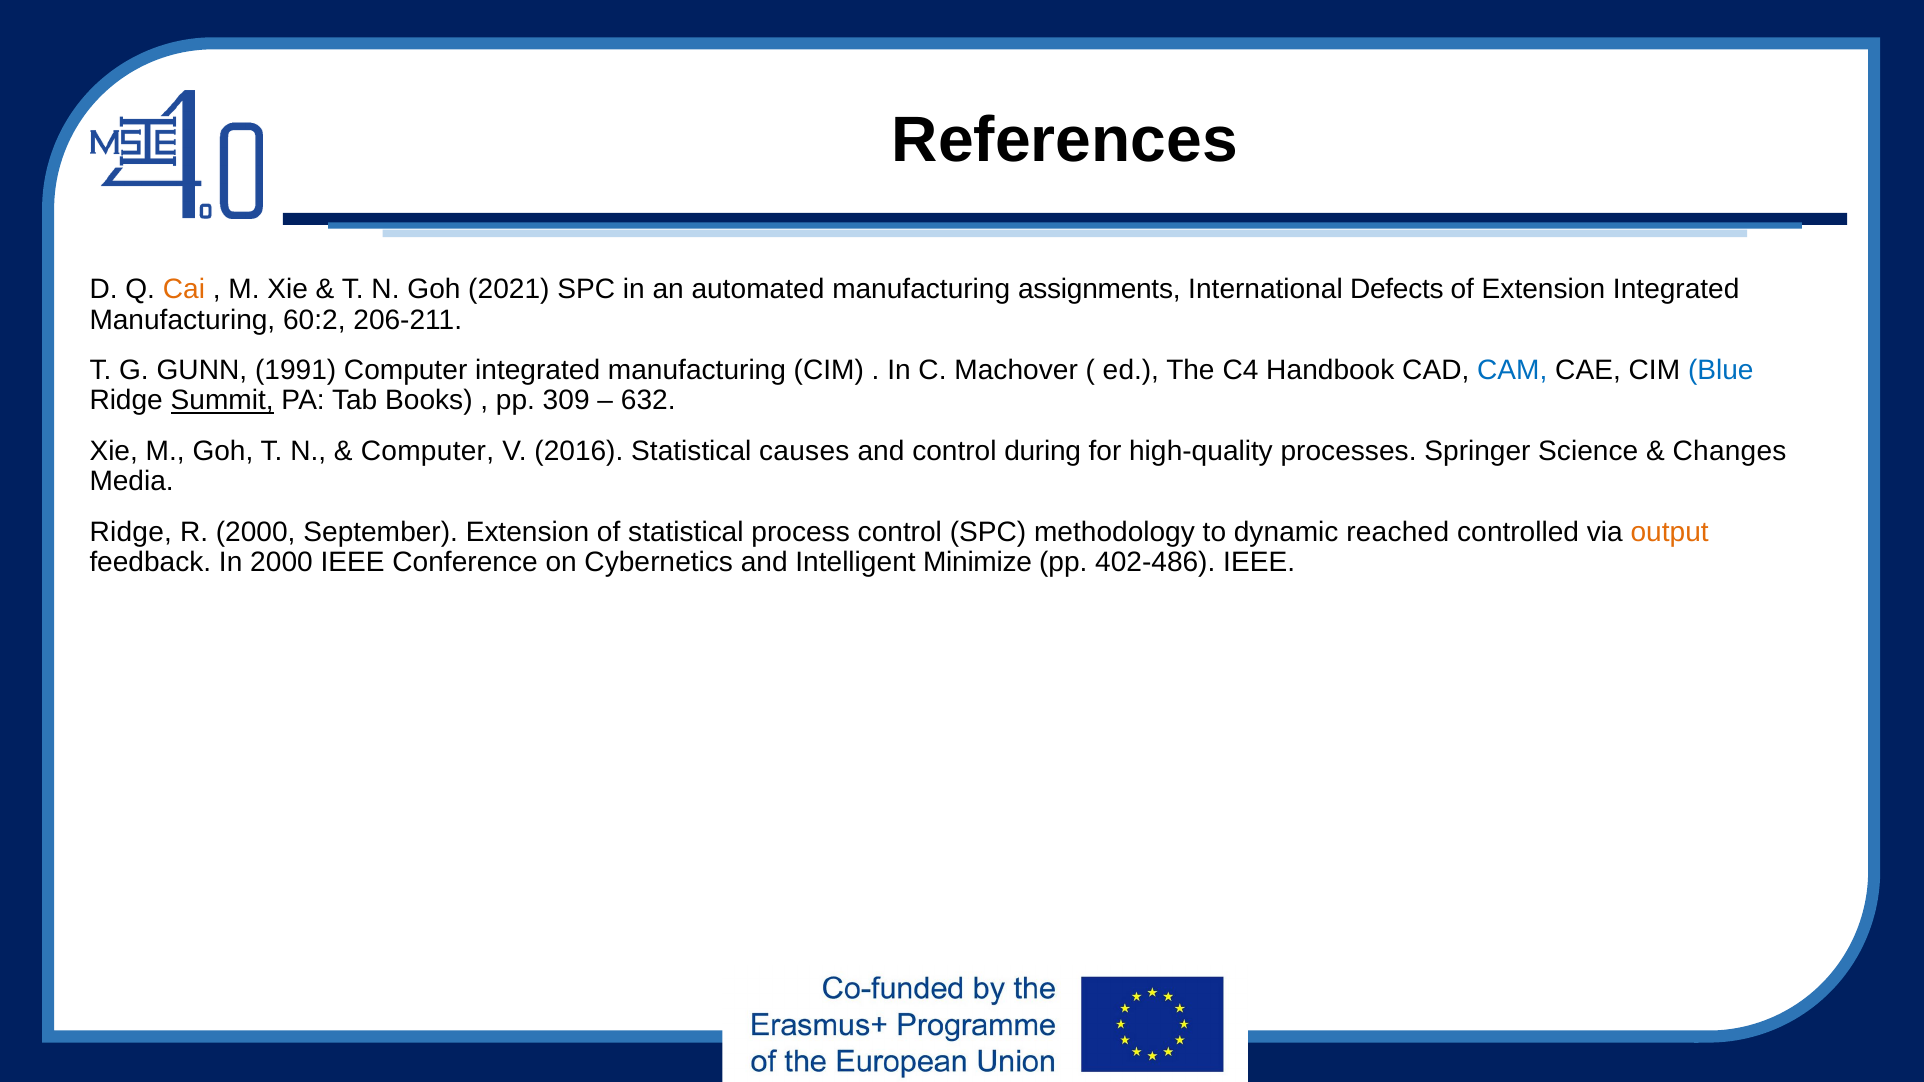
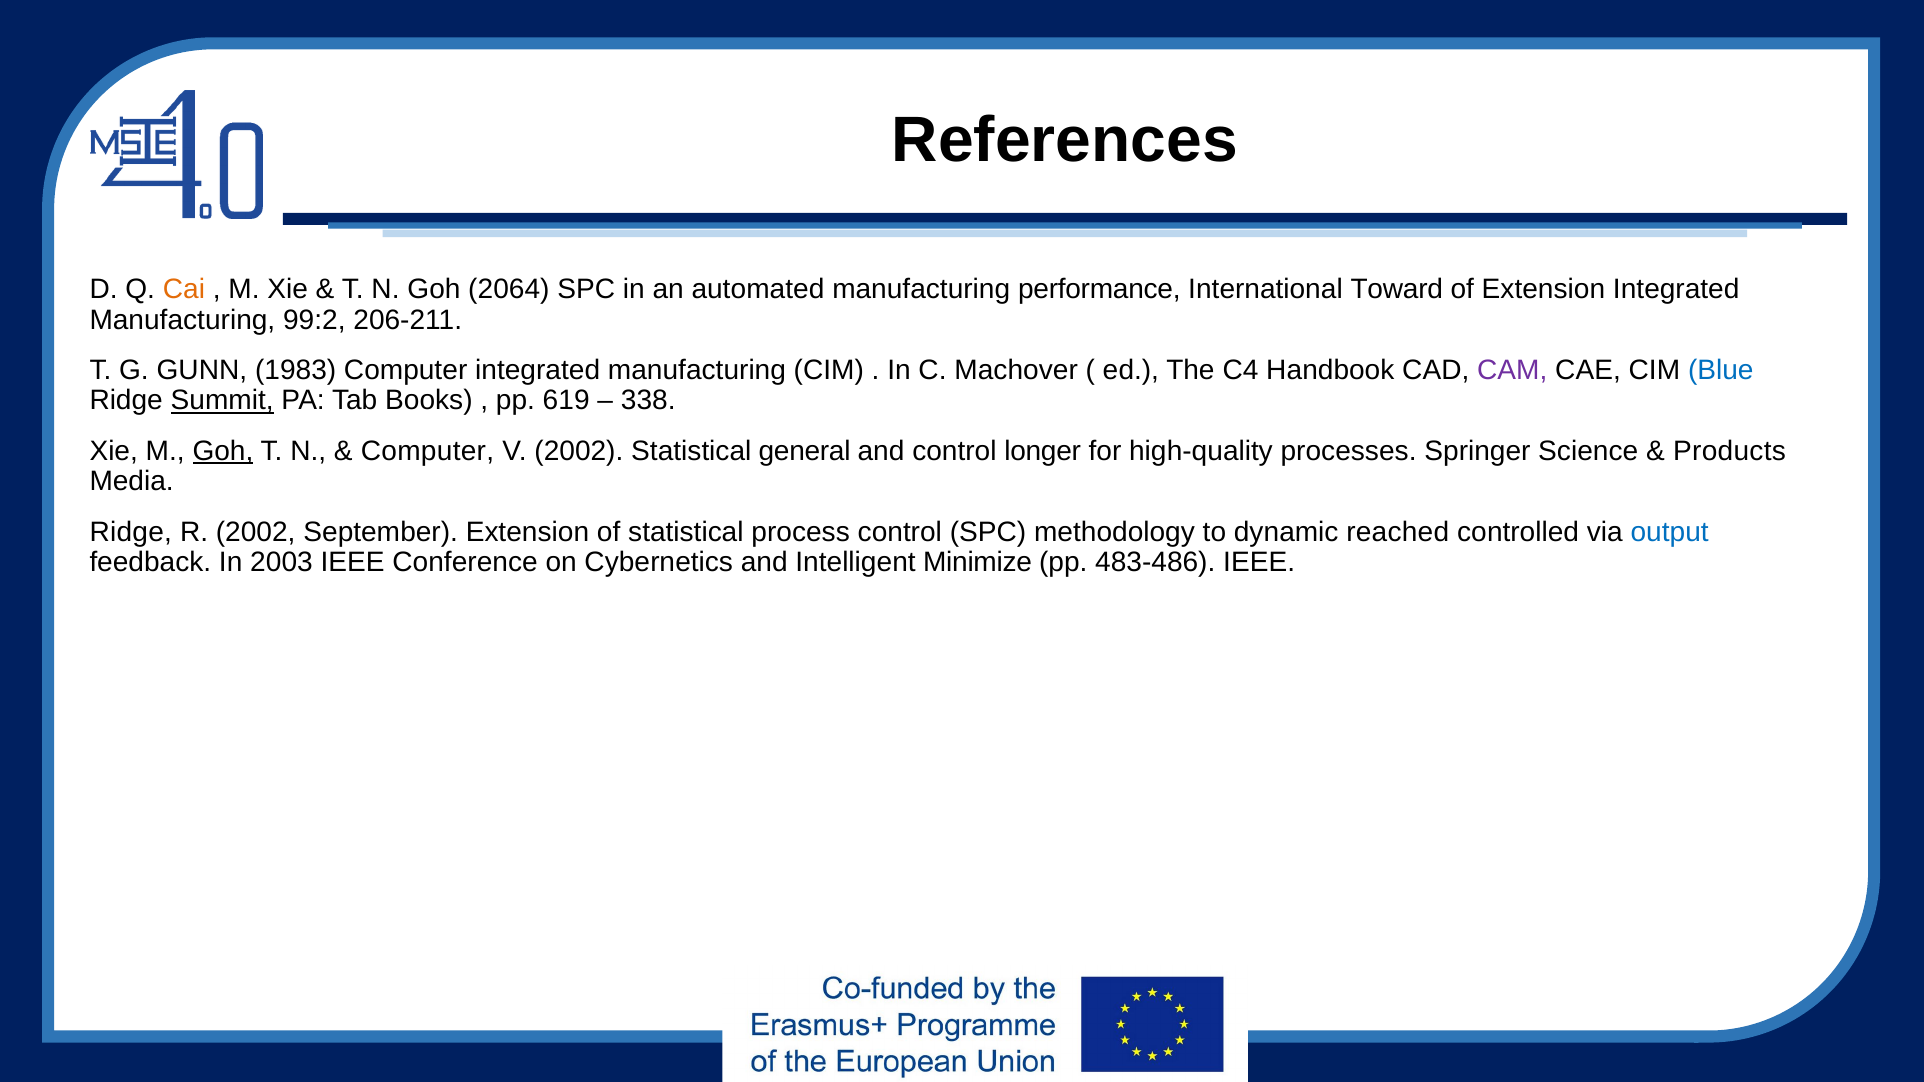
2021: 2021 -> 2064
assignments: assignments -> performance
Defects: Defects -> Toward
60:2: 60:2 -> 99:2
1991: 1991 -> 1983
CAM colour: blue -> purple
309: 309 -> 619
632: 632 -> 338
Goh at (223, 451) underline: none -> present
V 2016: 2016 -> 2002
causes: causes -> general
during: during -> longer
Changes: Changes -> Products
R 2000: 2000 -> 2002
output colour: orange -> blue
In 2000: 2000 -> 2003
402-486: 402-486 -> 483-486
